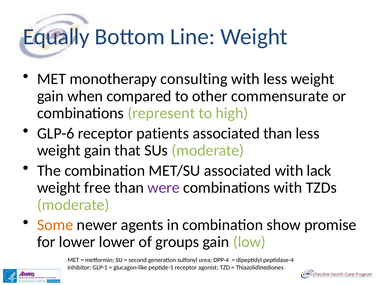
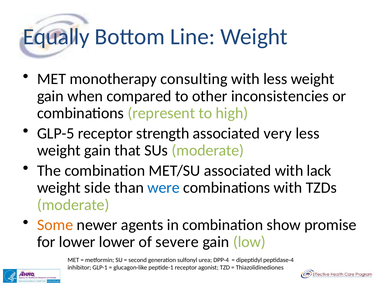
commensurate: commensurate -> inconsistencies
GLP-6: GLP-6 -> GLP-5
patients: patients -> strength
associated than: than -> very
free: free -> side
were colour: purple -> blue
groups: groups -> severe
